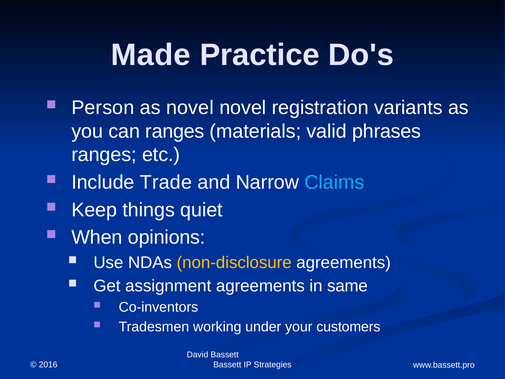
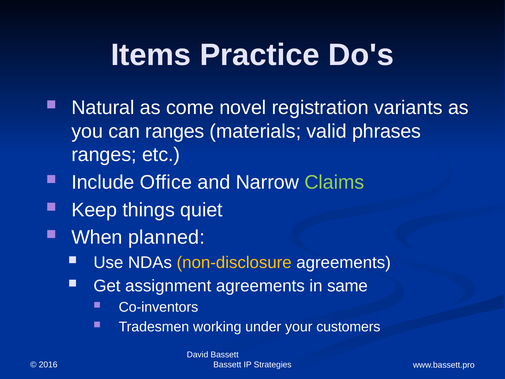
Made: Made -> Items
Person: Person -> Natural
as novel: novel -> come
Trade: Trade -> Office
Claims colour: light blue -> light green
opinions: opinions -> planned
